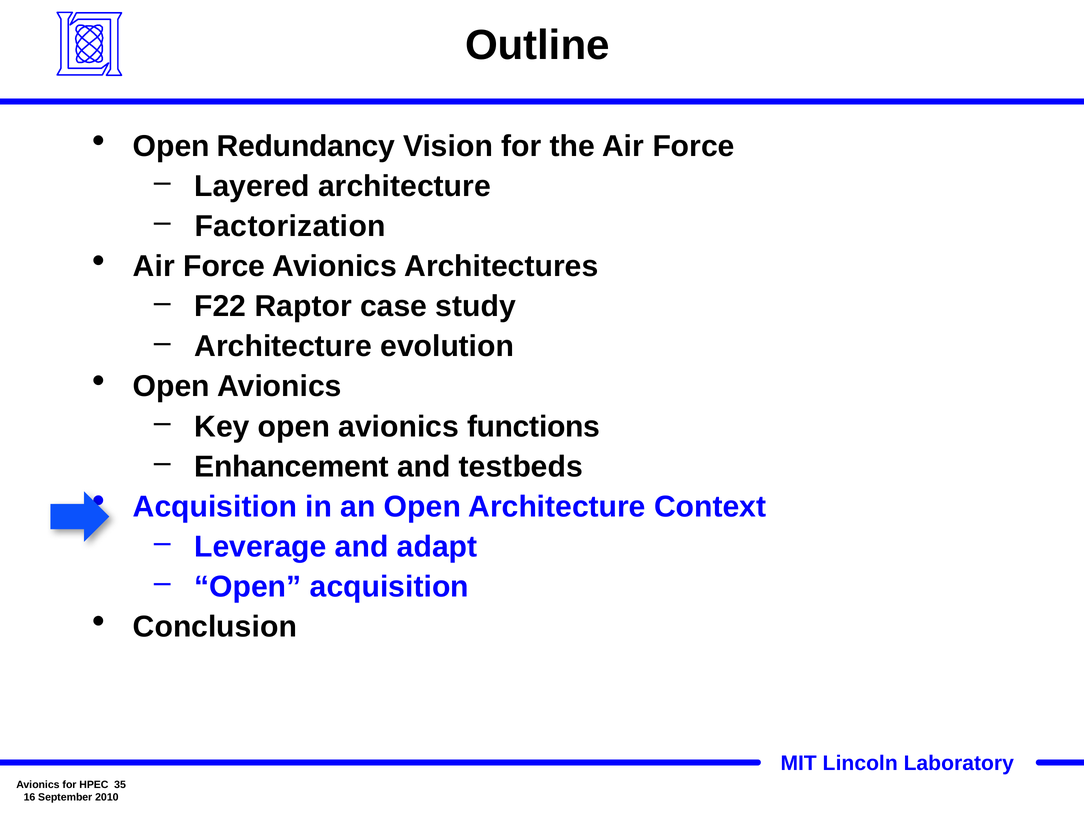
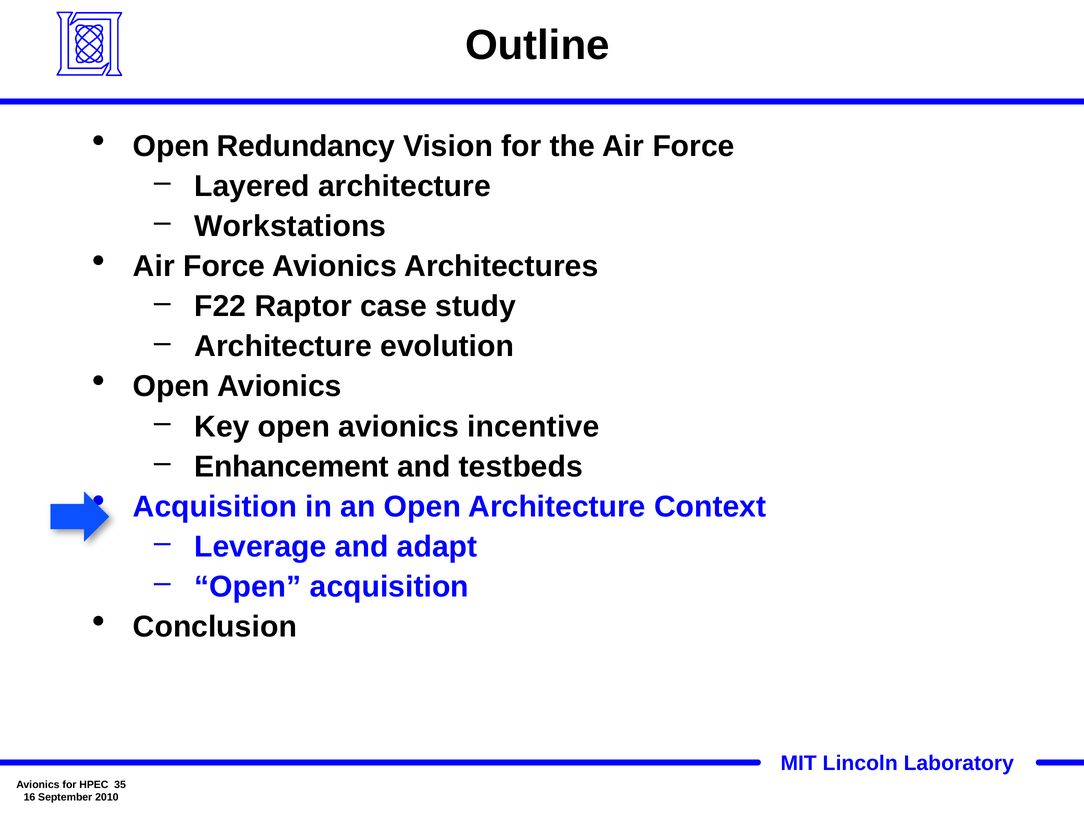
Factorization: Factorization -> Workstations
functions: functions -> incentive
